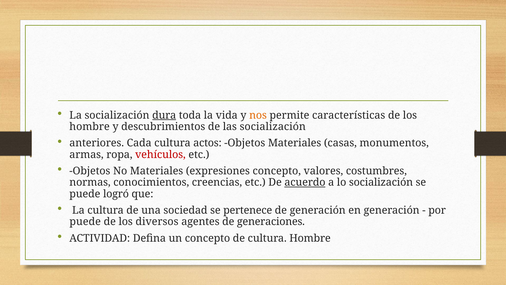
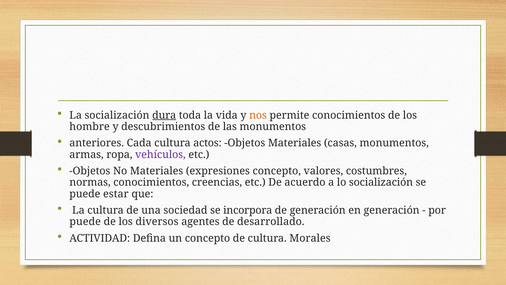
permite características: características -> conocimientos
las socialización: socialización -> monumentos
vehículos colour: red -> purple
acuerdo underline: present -> none
logró: logró -> estar
pertenece: pertenece -> incorpora
generaciones: generaciones -> desarrollado
cultura Hombre: Hombre -> Morales
